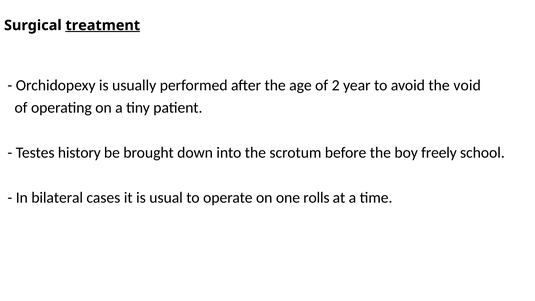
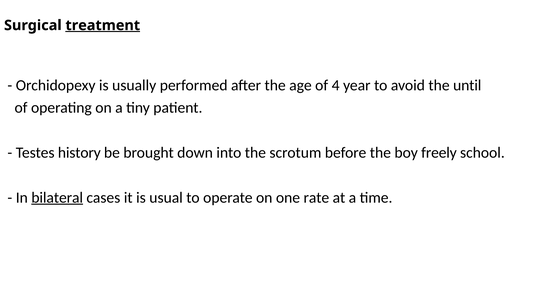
2: 2 -> 4
void: void -> until
bilateral underline: none -> present
rolls: rolls -> rate
